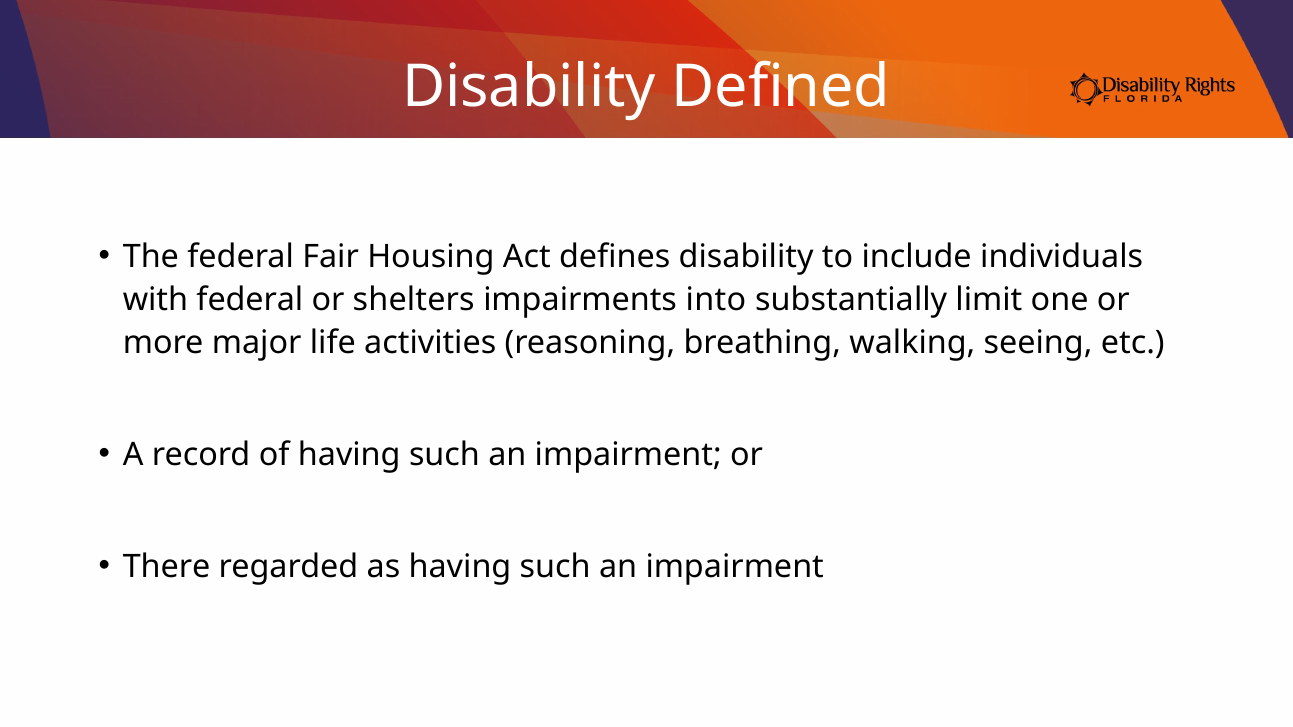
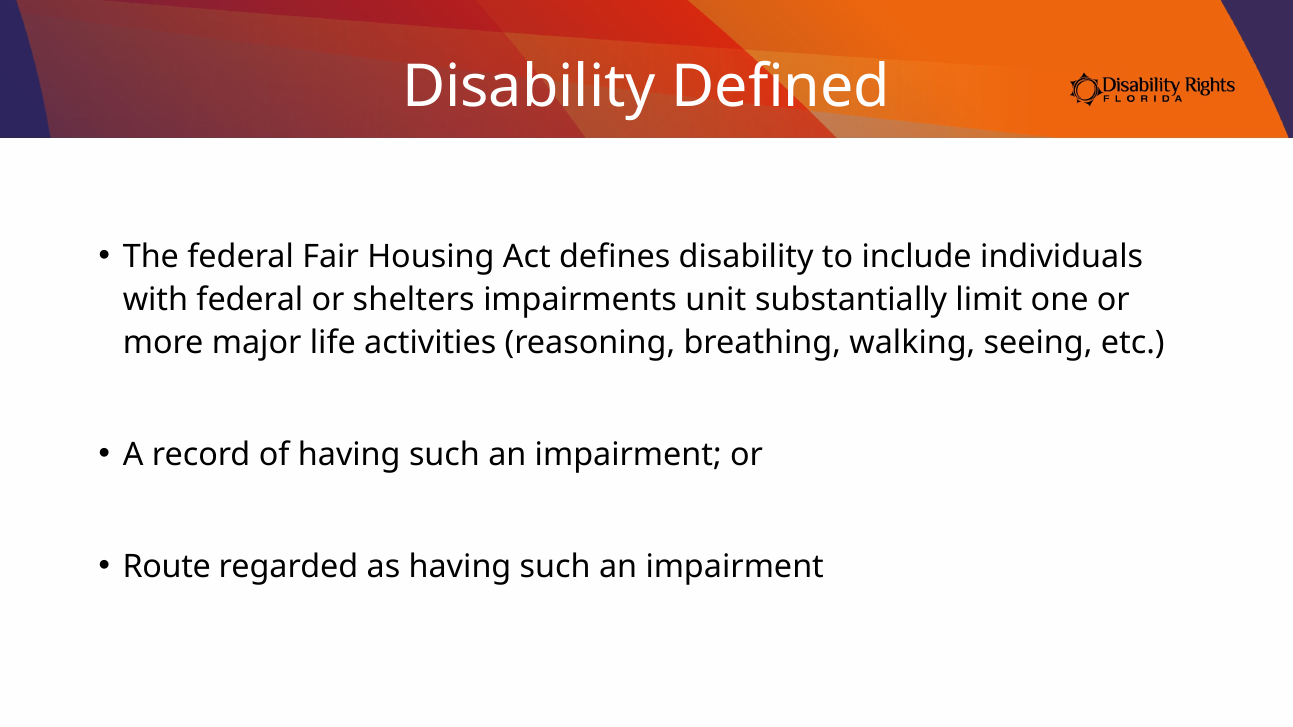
into: into -> unit
There: There -> Route
